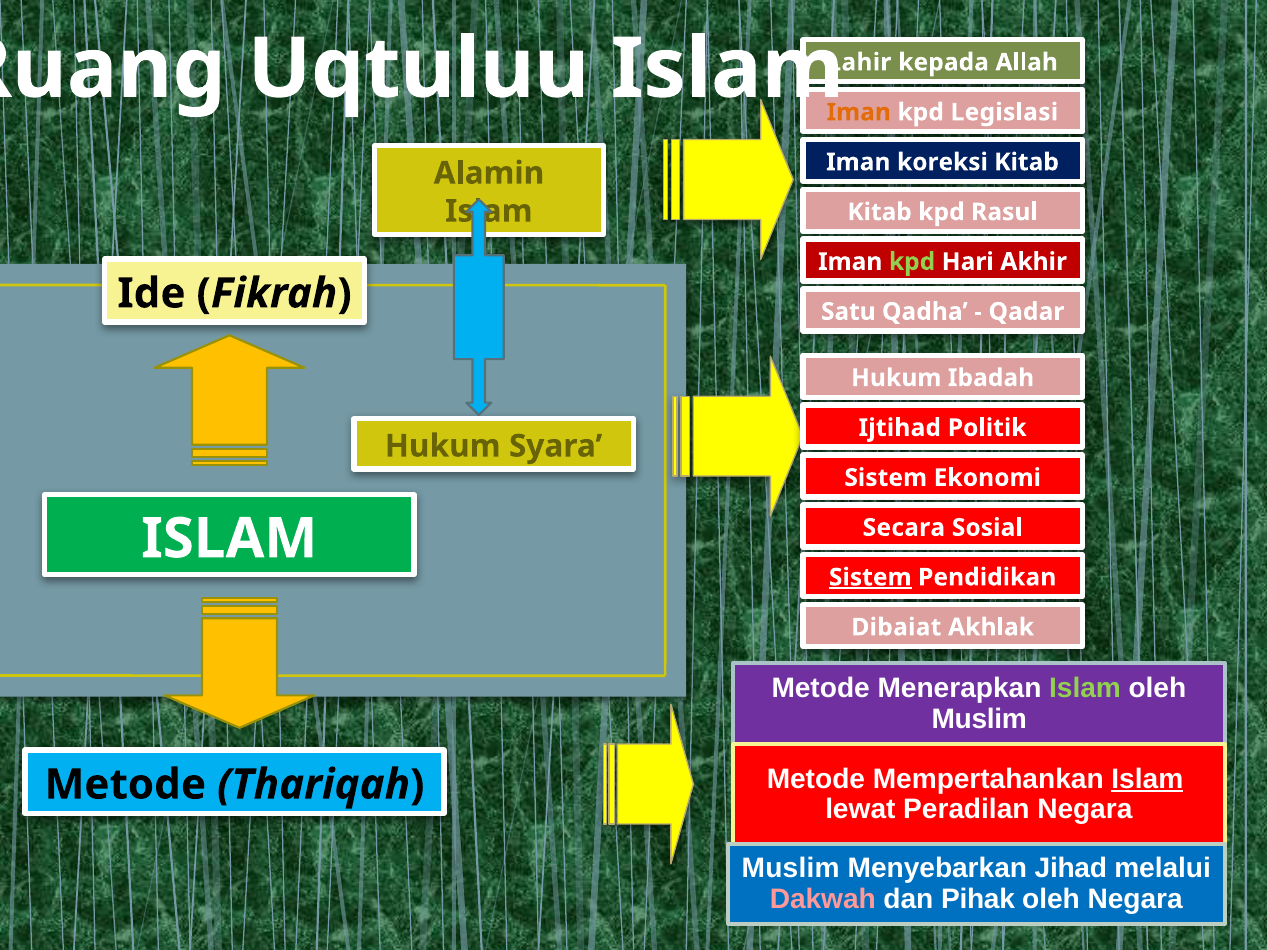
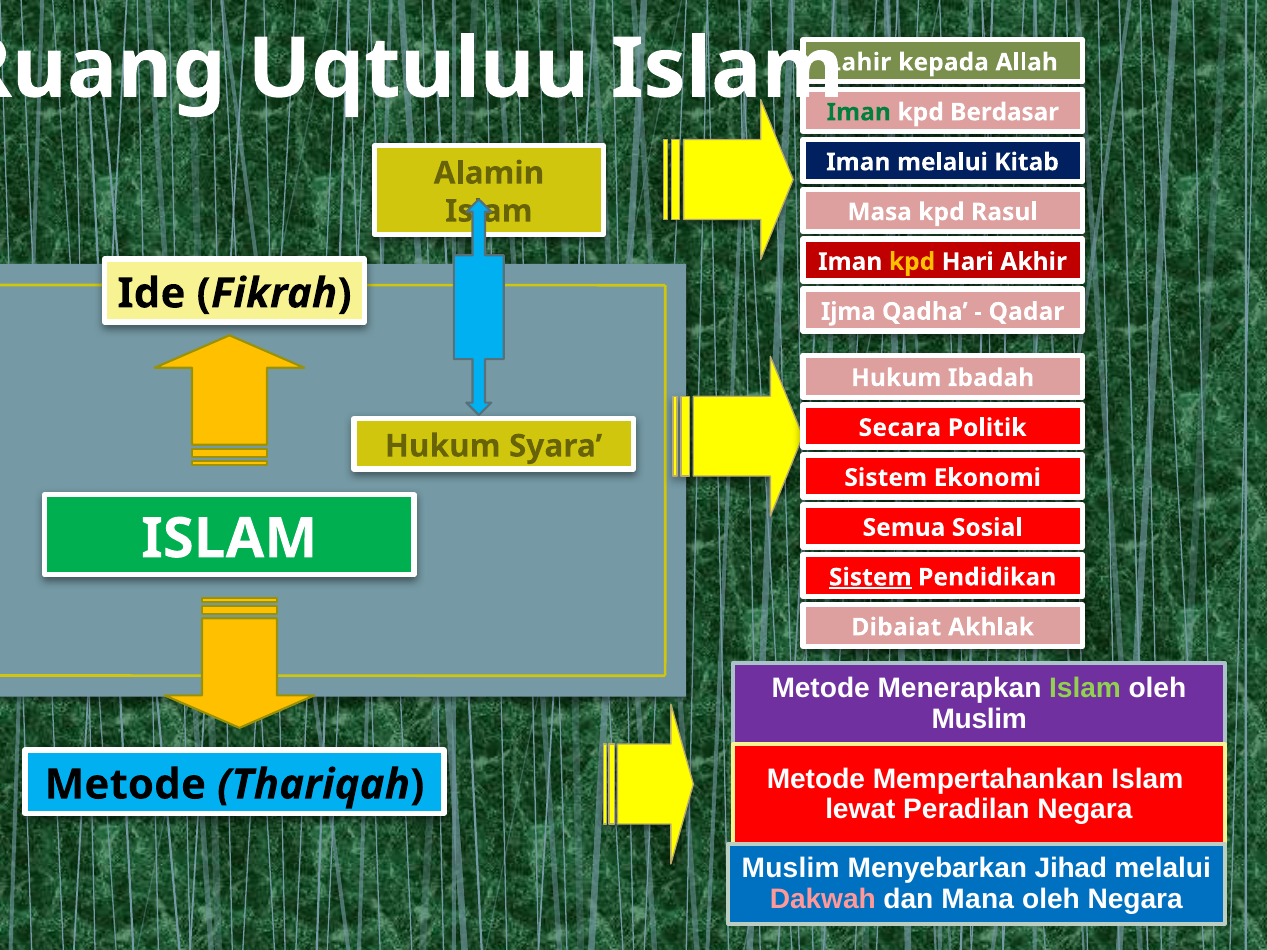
Iman at (859, 112) colour: orange -> green
Legislasi: Legislasi -> Berdasar
Iman koreksi: koreksi -> melalui
Kitab at (880, 212): Kitab -> Masa
kpd at (912, 262) colour: light green -> yellow
Satu: Satu -> Ijma
Ijtihad: Ijtihad -> Secara
Secara: Secara -> Semua
Islam at (1147, 779) underline: present -> none
Pihak: Pihak -> Mana
